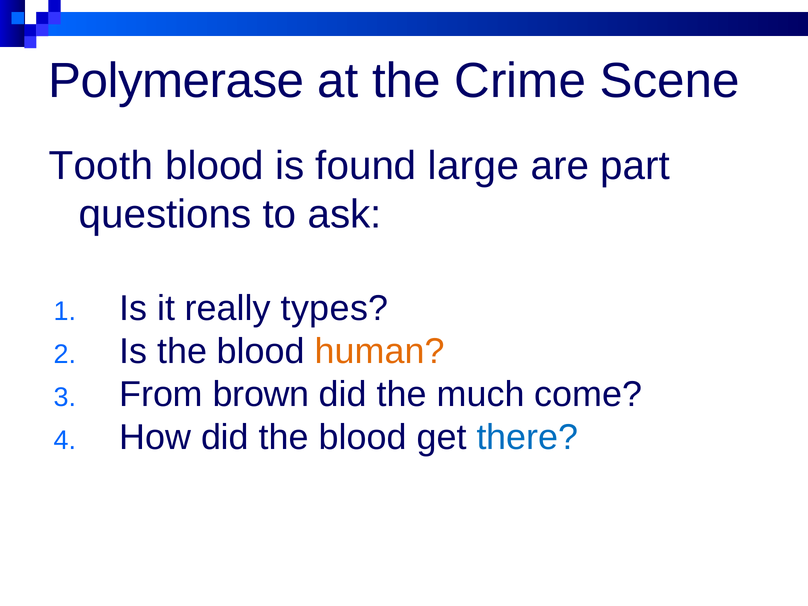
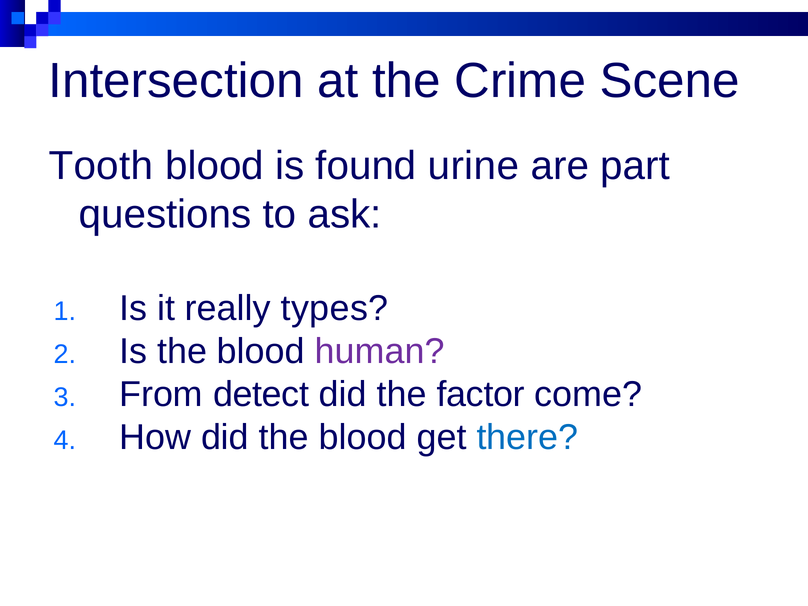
Polymerase: Polymerase -> Intersection
large: large -> urine
human colour: orange -> purple
brown: brown -> detect
much: much -> factor
